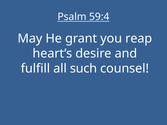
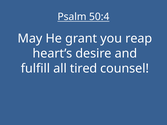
59:4: 59:4 -> 50:4
such: such -> tired
